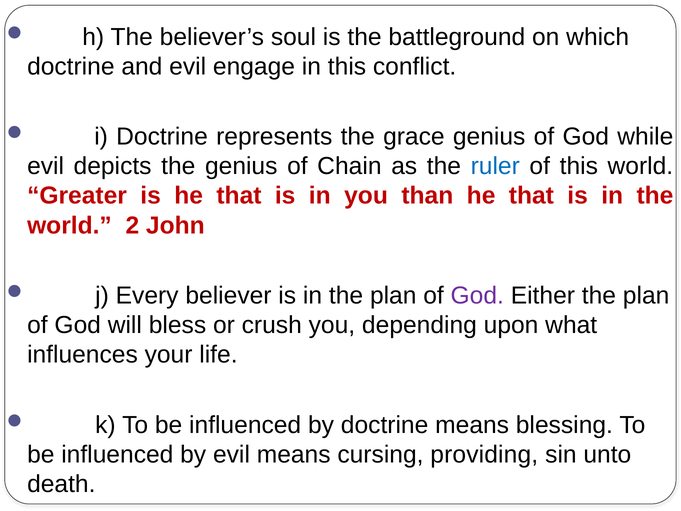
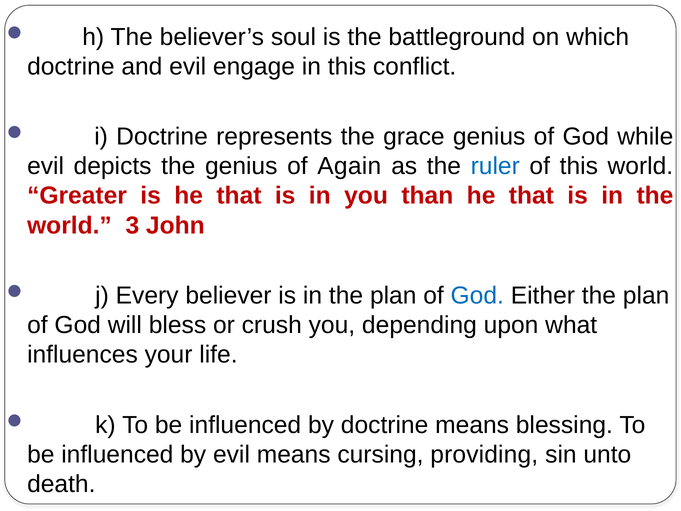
Chain: Chain -> Again
2: 2 -> 3
God at (477, 295) colour: purple -> blue
